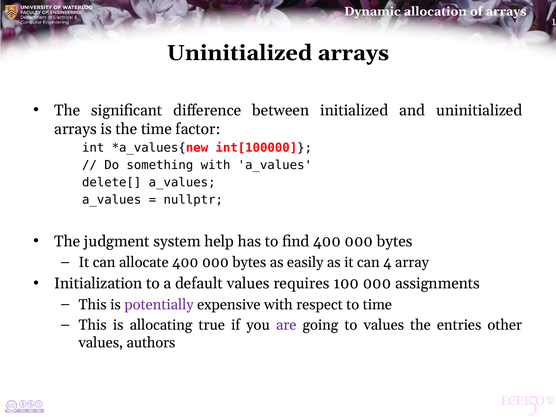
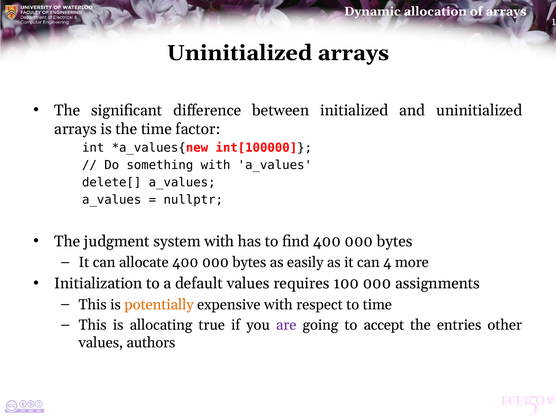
system help: help -> with
array: array -> more
potentially colour: purple -> orange
to values: values -> accept
